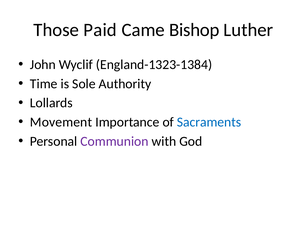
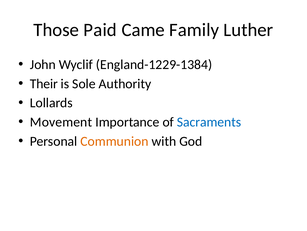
Bishop: Bishop -> Family
England-1323-1384: England-1323-1384 -> England-1229-1384
Time: Time -> Their
Communion colour: purple -> orange
